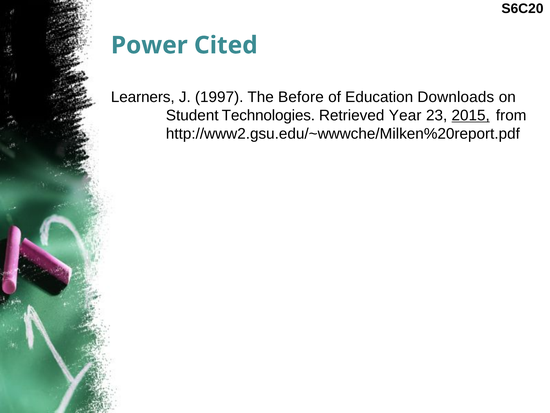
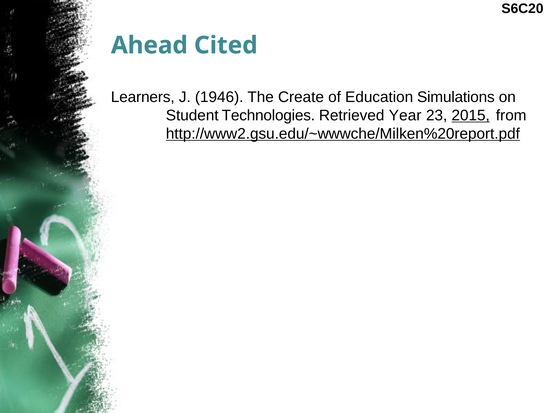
Power: Power -> Ahead
1997: 1997 -> 1946
Before: Before -> Create
Downloads: Downloads -> Simulations
http://www2.gsu.edu/~wwwche/Milken%20report.pdf underline: none -> present
